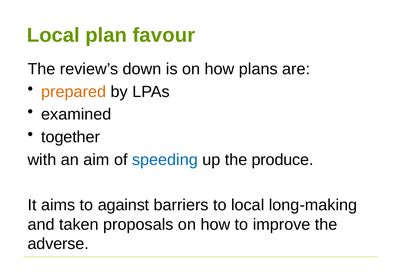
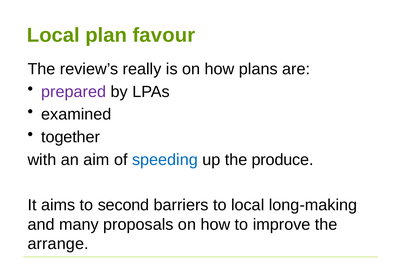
down: down -> really
prepared colour: orange -> purple
against: against -> second
taken: taken -> many
adverse: adverse -> arrange
